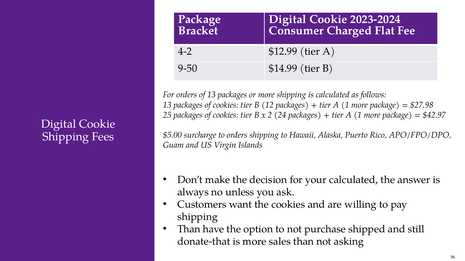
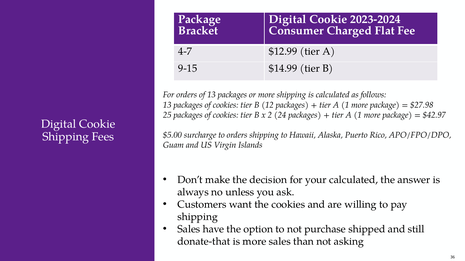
4-2: 4-2 -> 4-7
9-50: 9-50 -> 9-15
Than at (189, 230): Than -> Sales
